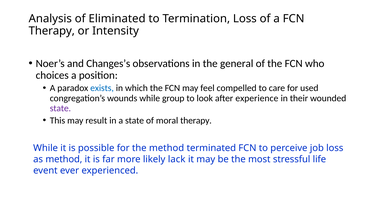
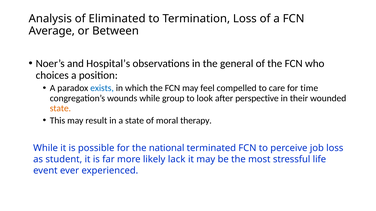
Therapy at (52, 31): Therapy -> Average
Intensity: Intensity -> Between
Changes’s: Changes’s -> Hospital’s
used: used -> time
experience: experience -> perspective
state at (60, 109) colour: purple -> orange
the method: method -> national
as method: method -> student
